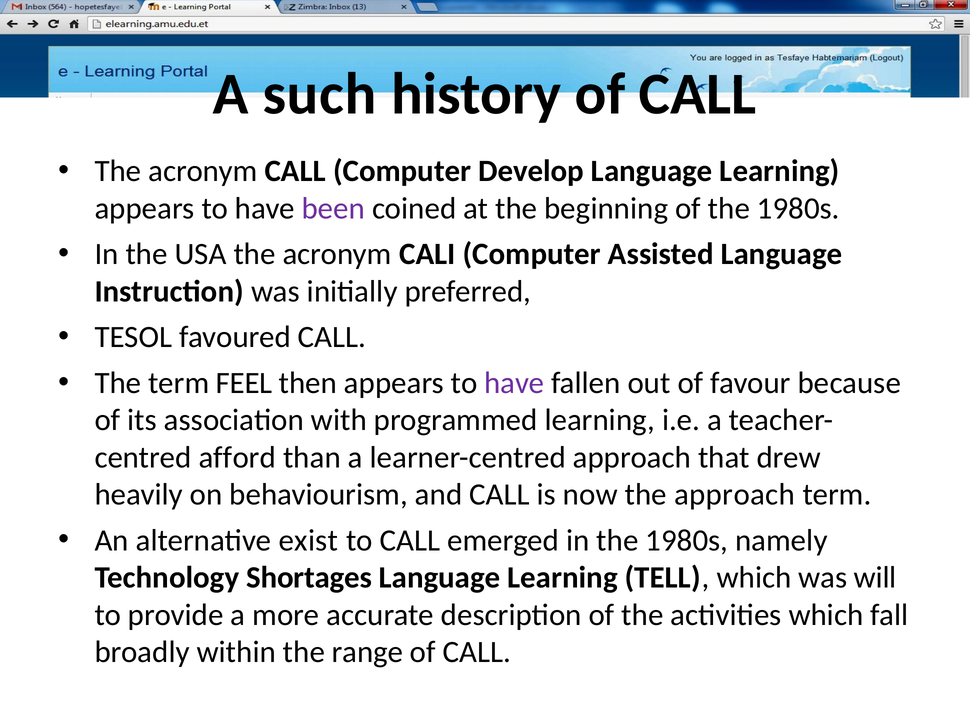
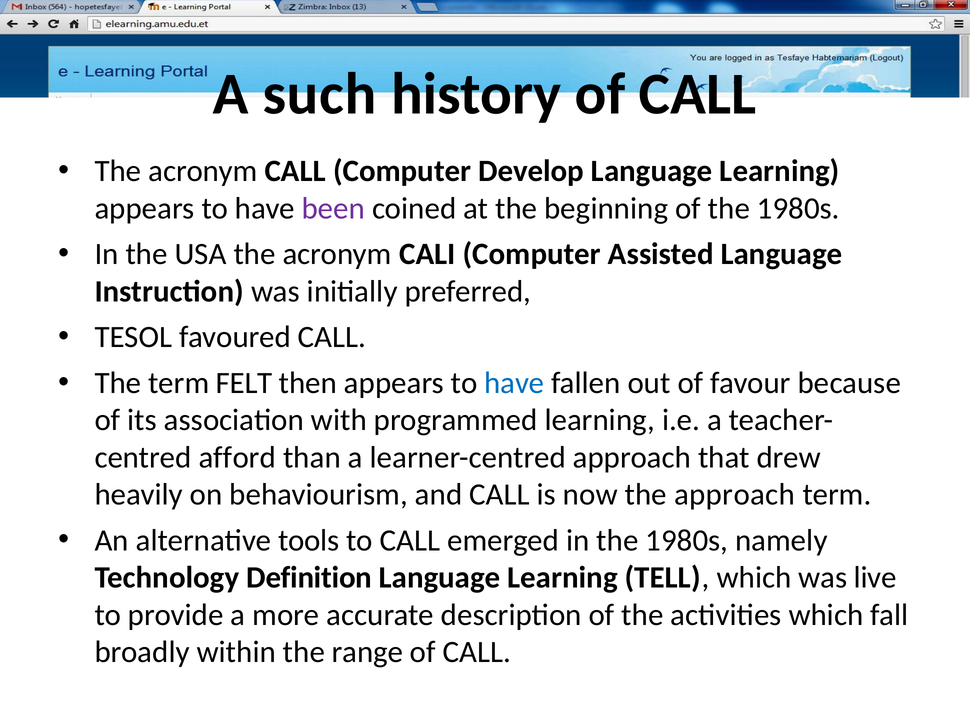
FEEL: FEEL -> FELT
have at (514, 383) colour: purple -> blue
exist: exist -> tools
Shortages: Shortages -> Definition
will: will -> live
